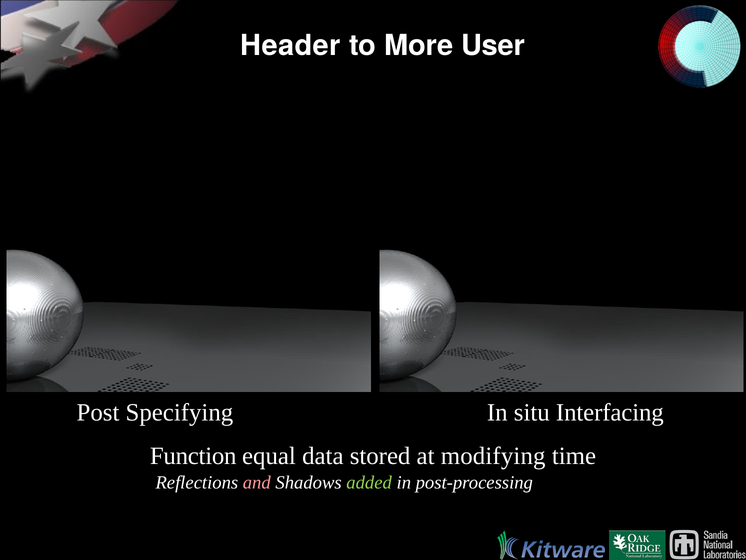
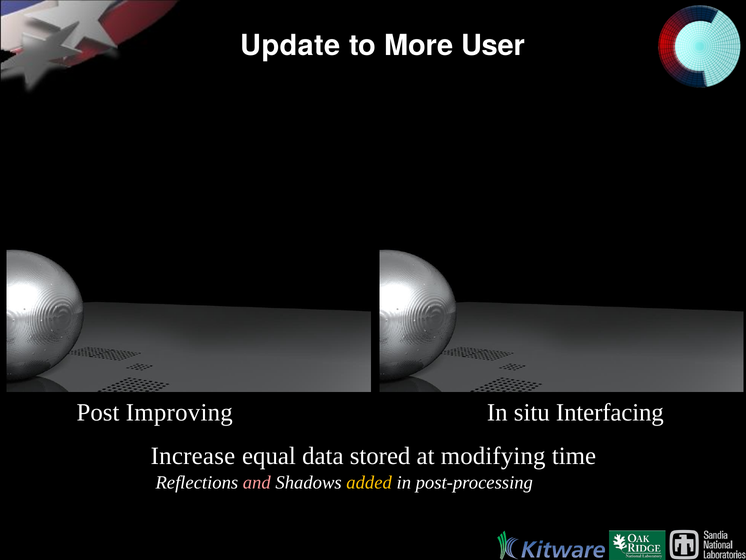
Header: Header -> Update
Specifying: Specifying -> Improving
Function: Function -> Increase
added colour: light green -> yellow
